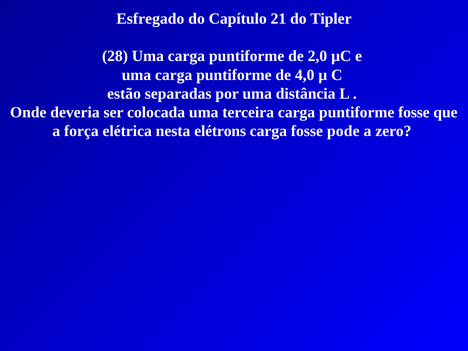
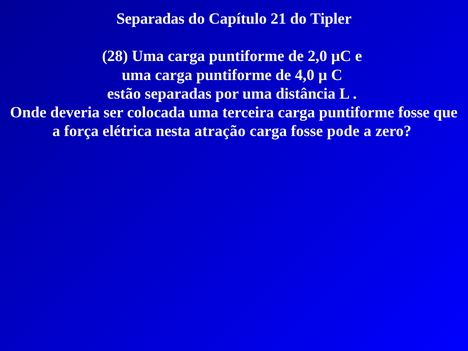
Esfregado at (150, 19): Esfregado -> Separadas
elétrons: elétrons -> atração
